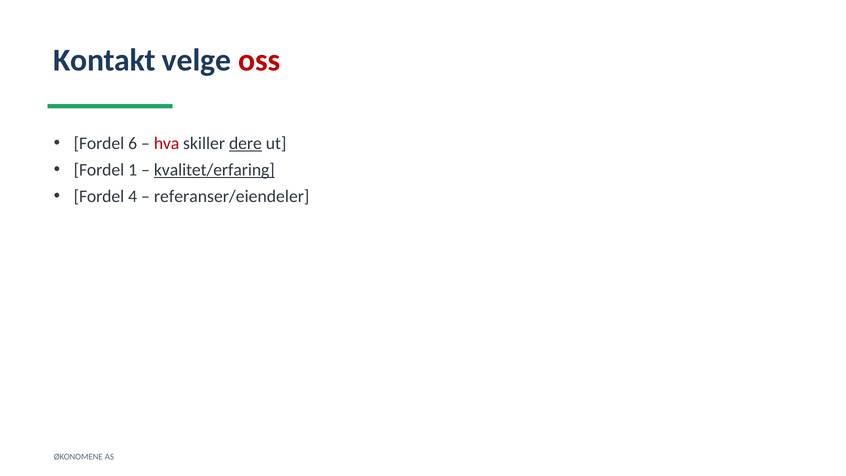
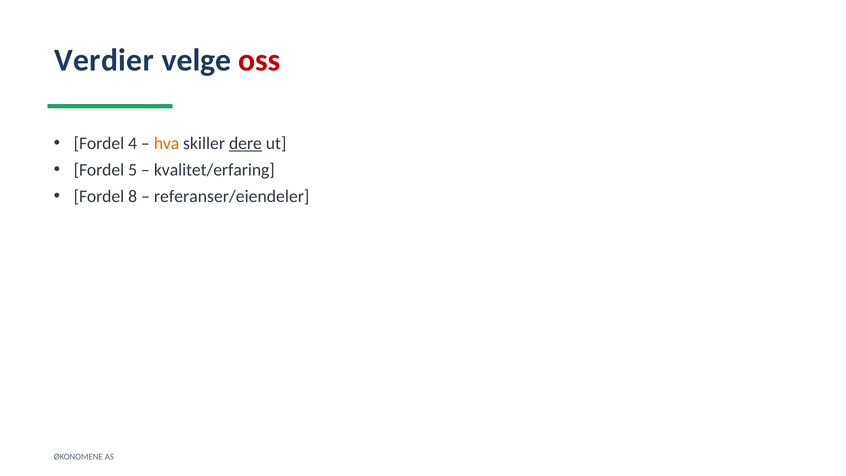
Kontakt: Kontakt -> Verdier
6: 6 -> 4
hva colour: red -> orange
1: 1 -> 5
kvalitet/erfaring underline: present -> none
4: 4 -> 8
